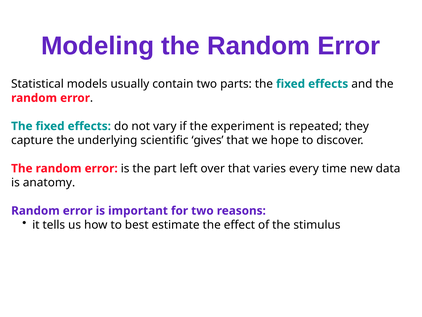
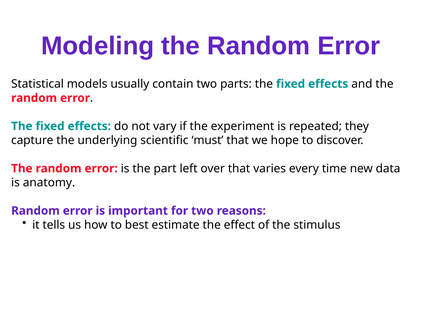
gives: gives -> must
